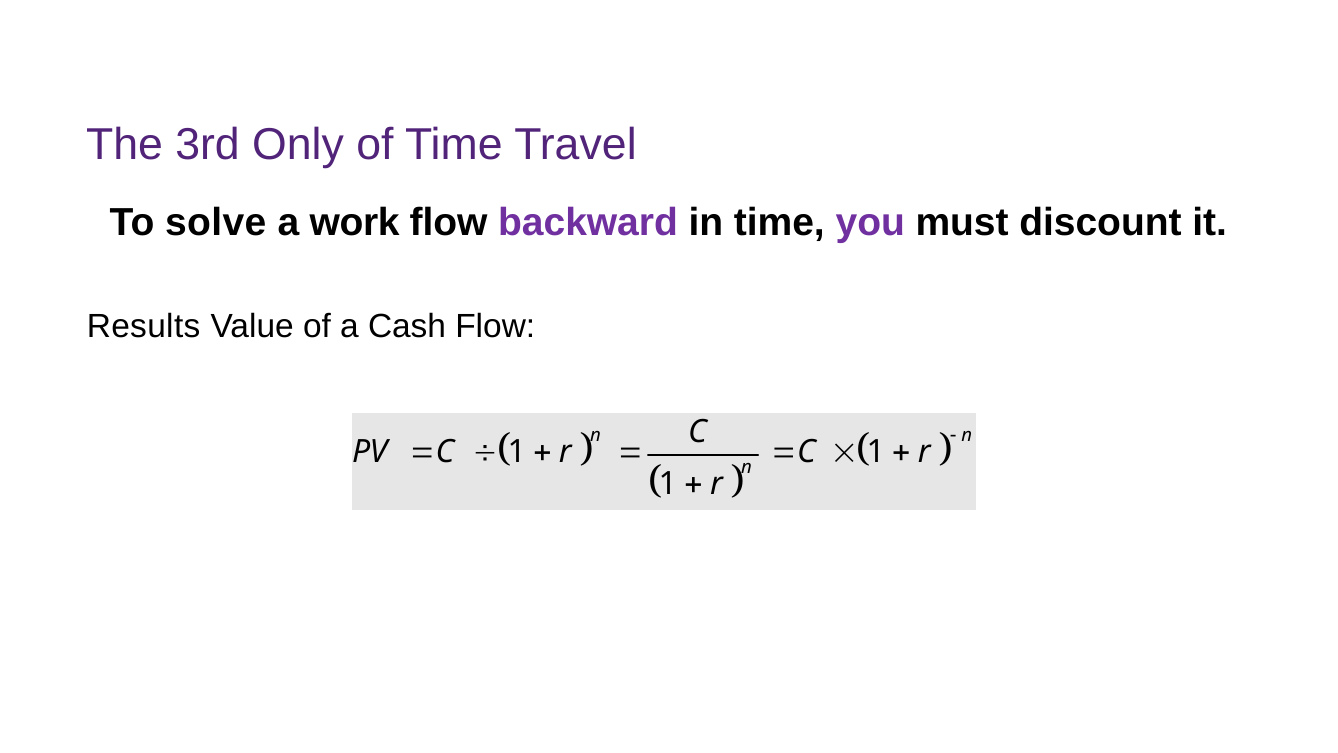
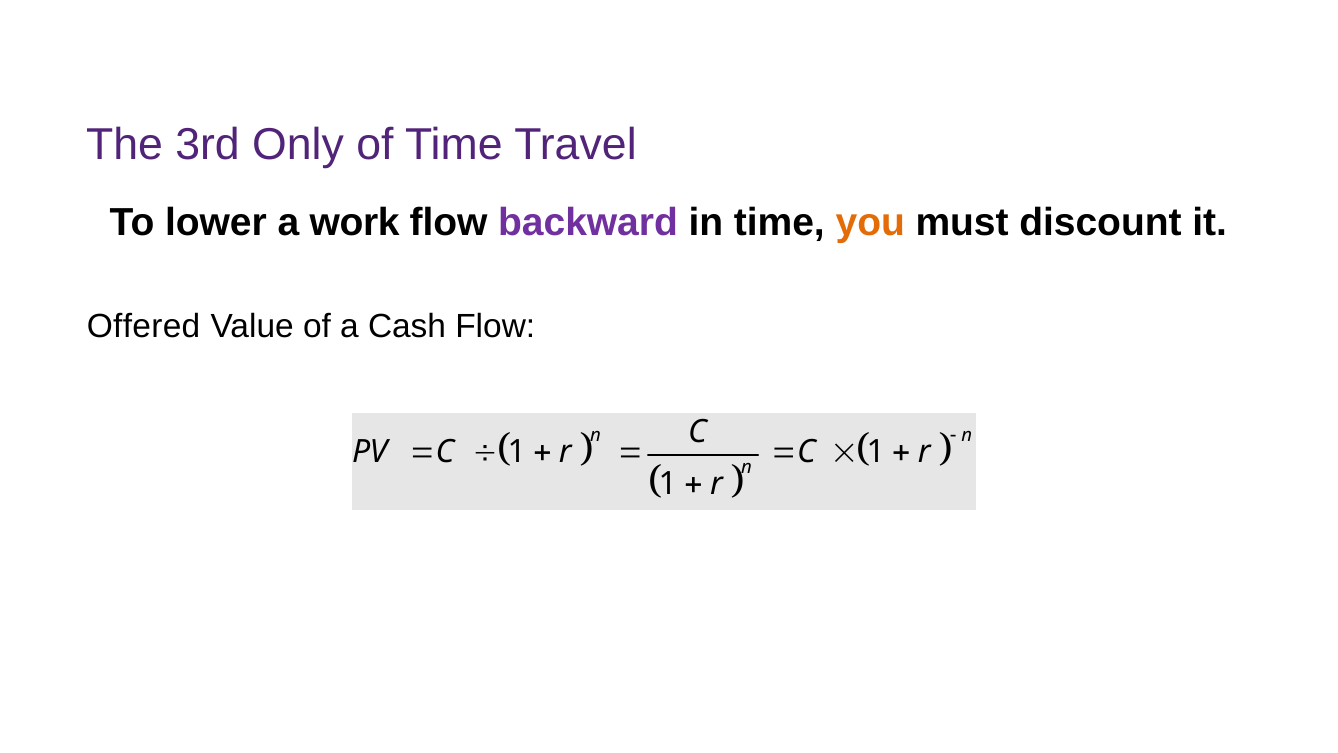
solve: solve -> lower
you colour: purple -> orange
Results: Results -> Offered
